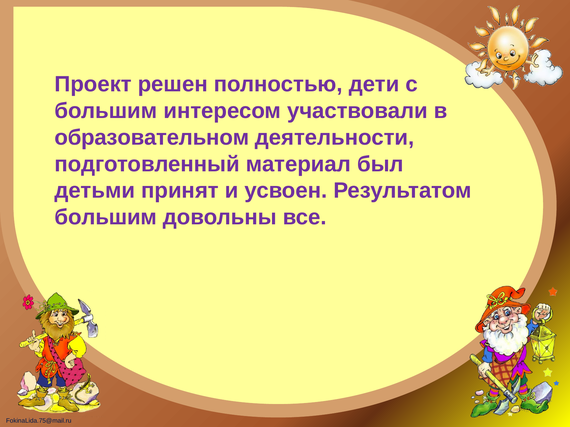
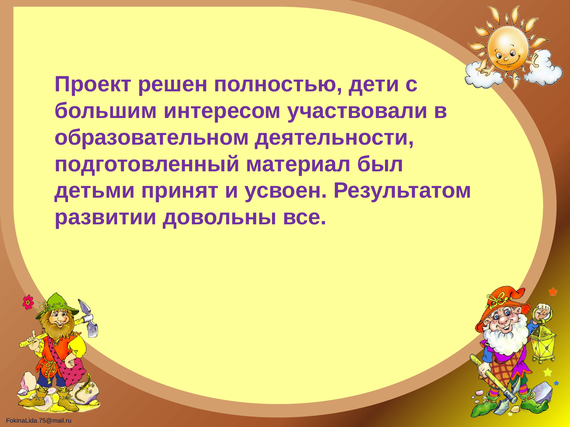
большим at (106, 218): большим -> развитии
